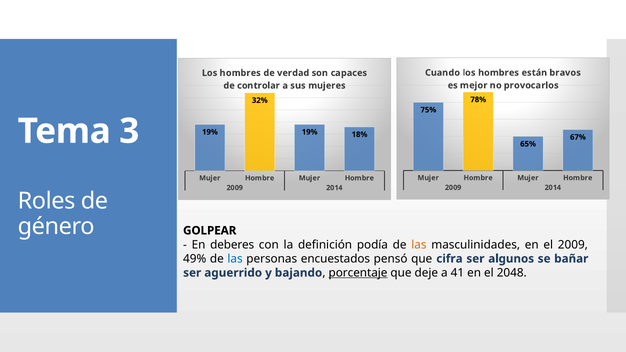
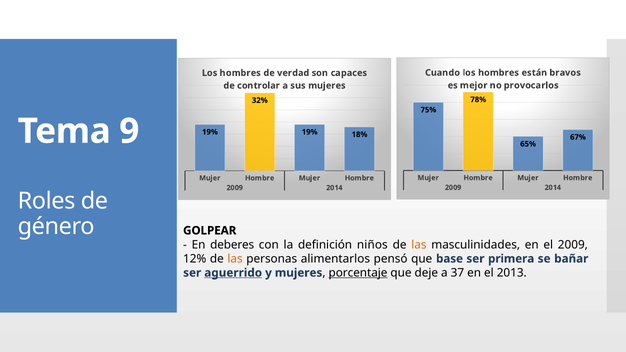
3: 3 -> 9
podía: podía -> niños
49%: 49% -> 12%
las at (235, 259) colour: blue -> orange
encuestados: encuestados -> alimentarlos
cifra: cifra -> base
algunos: algunos -> primera
aguerrido underline: none -> present
y bajando: bajando -> mujeres
41: 41 -> 37
2048: 2048 -> 2013
